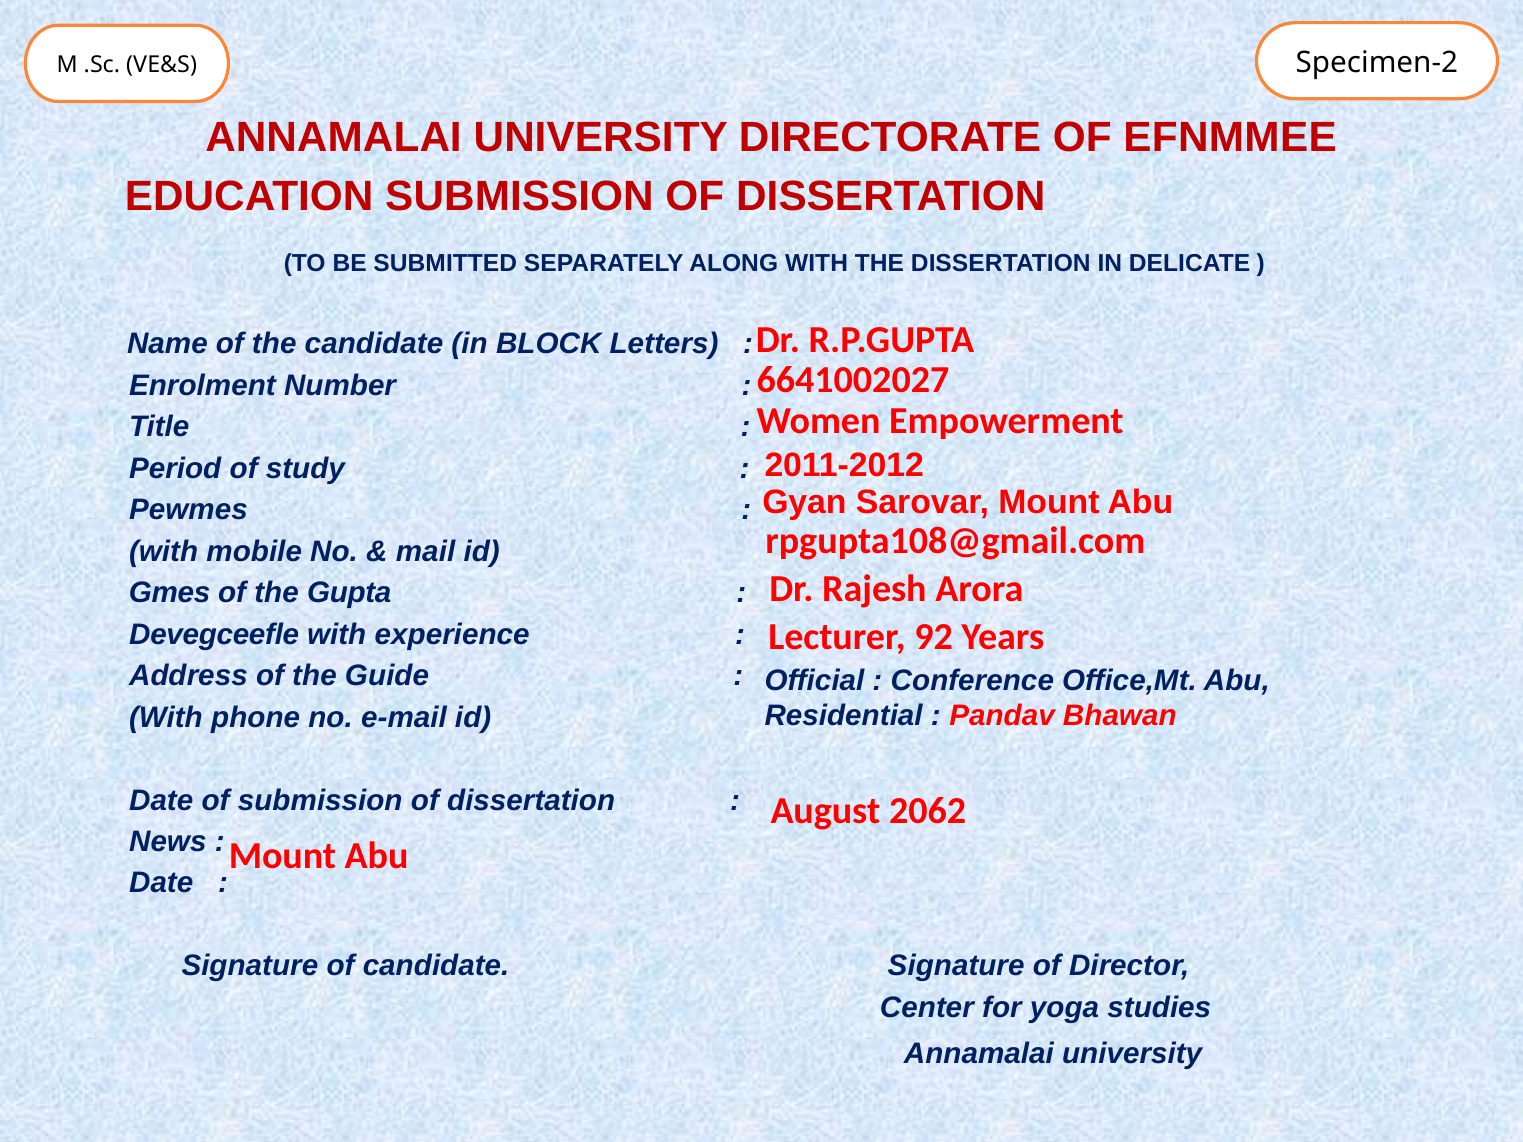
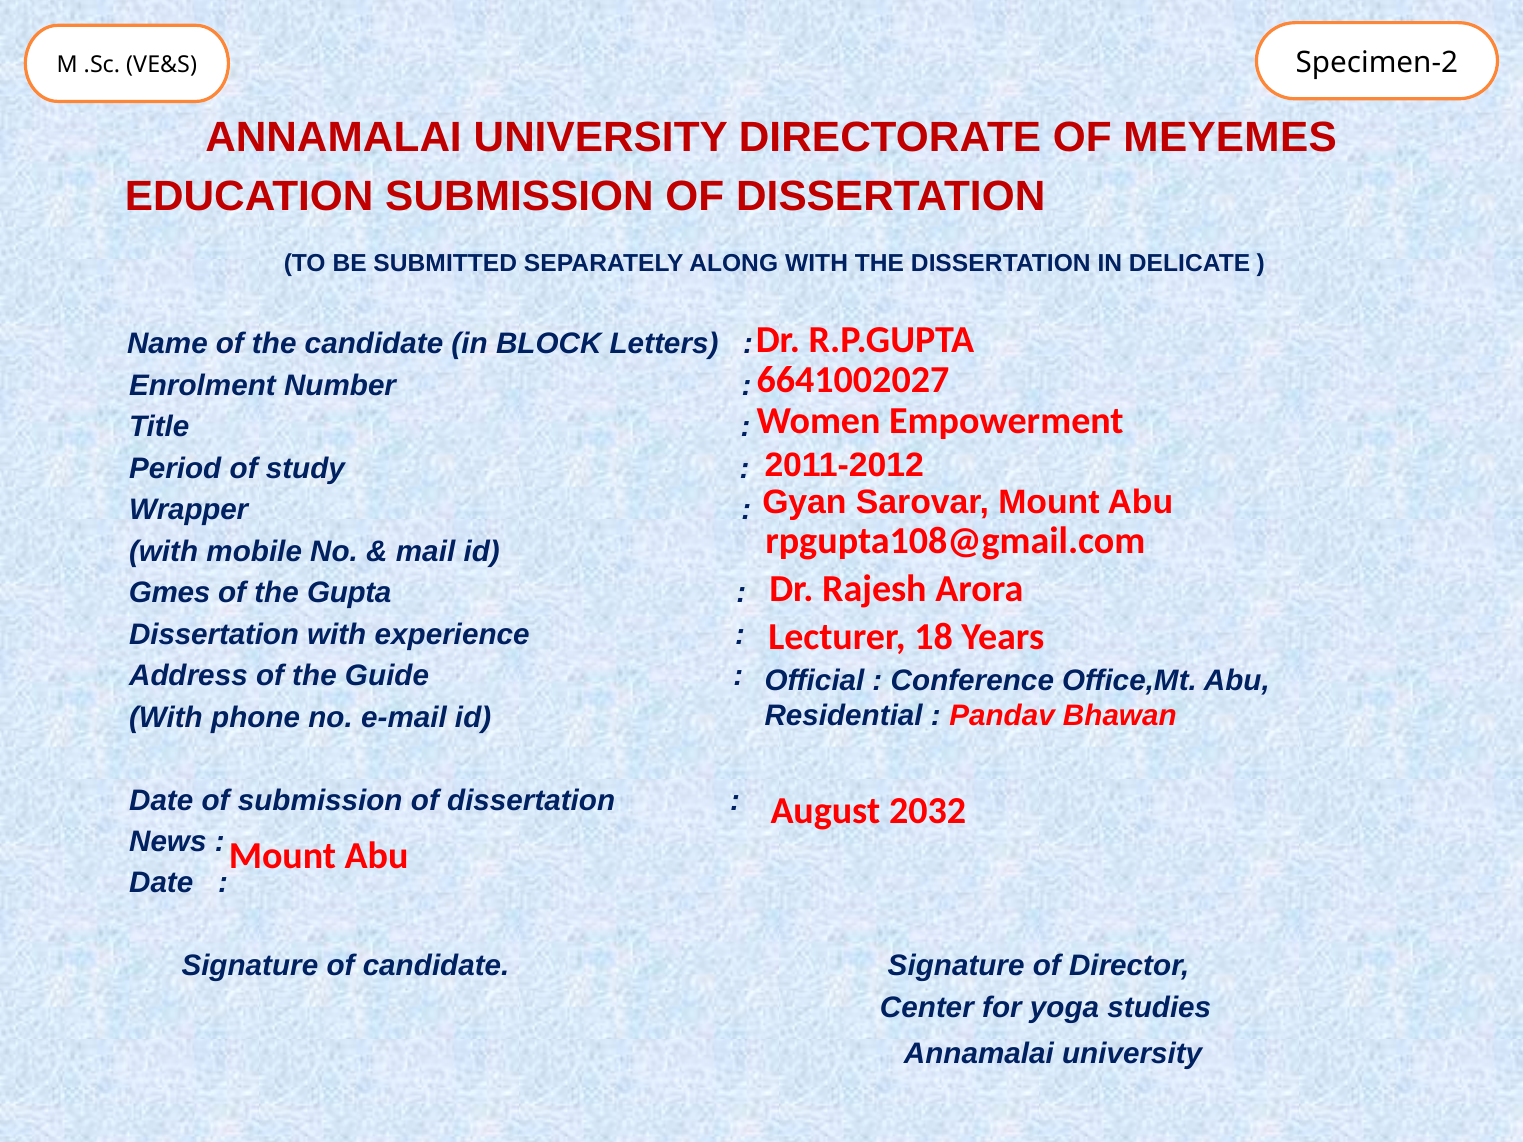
EFNMMEE: EFNMMEE -> MEYEMES
Pewmes: Pewmes -> Wrapper
Devegceefle at (214, 634): Devegceefle -> Dissertation
92: 92 -> 18
2062: 2062 -> 2032
